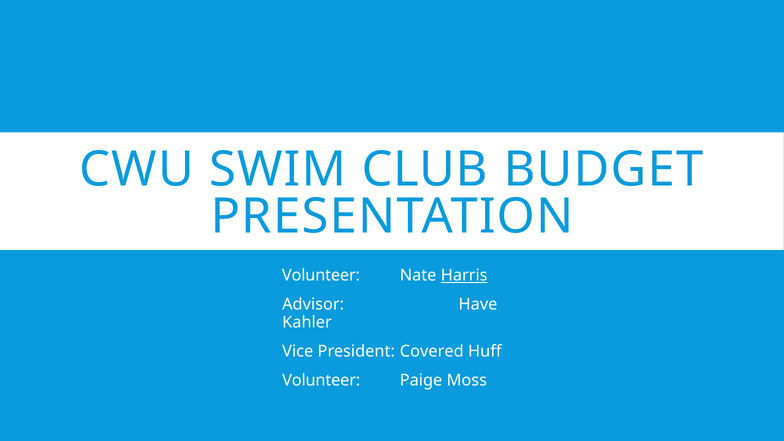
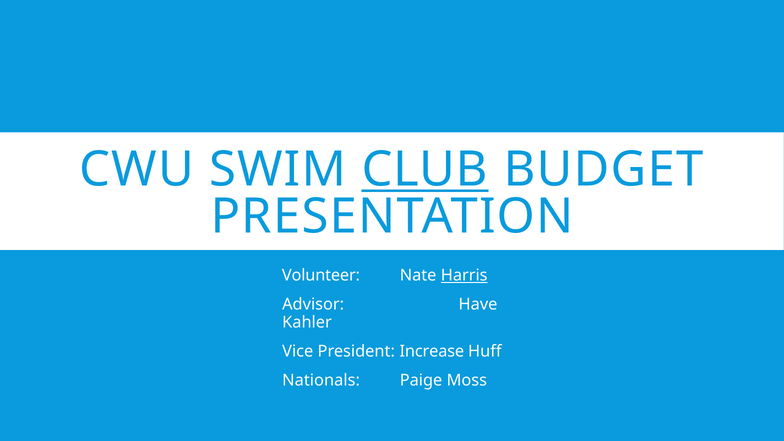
CLUB underline: none -> present
Covered: Covered -> Increase
Volunteer at (321, 380): Volunteer -> Nationals
